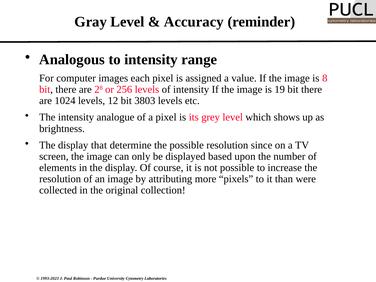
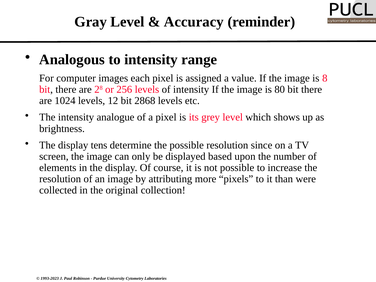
19: 19 -> 80
3803: 3803 -> 2868
that: that -> tens
